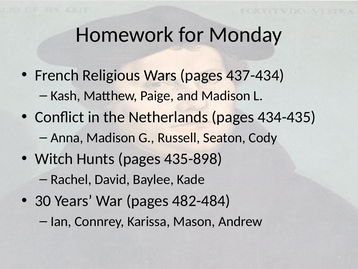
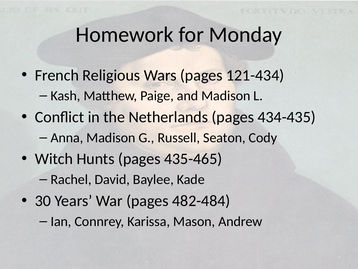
437-434: 437-434 -> 121-434
435-898: 435-898 -> 435-465
